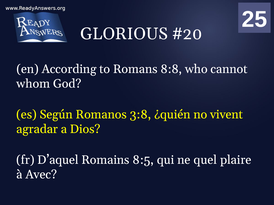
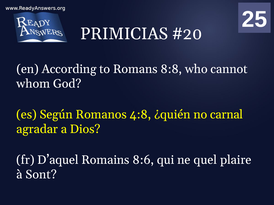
GLORIOUS: GLORIOUS -> PRIMICIAS
3:8: 3:8 -> 4:8
vivent: vivent -> carnal
8:5: 8:5 -> 8:6
Avec: Avec -> Sont
